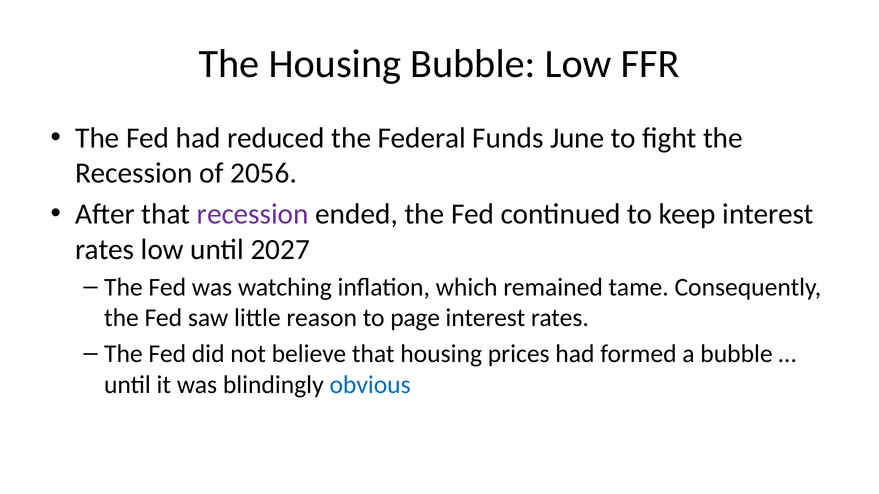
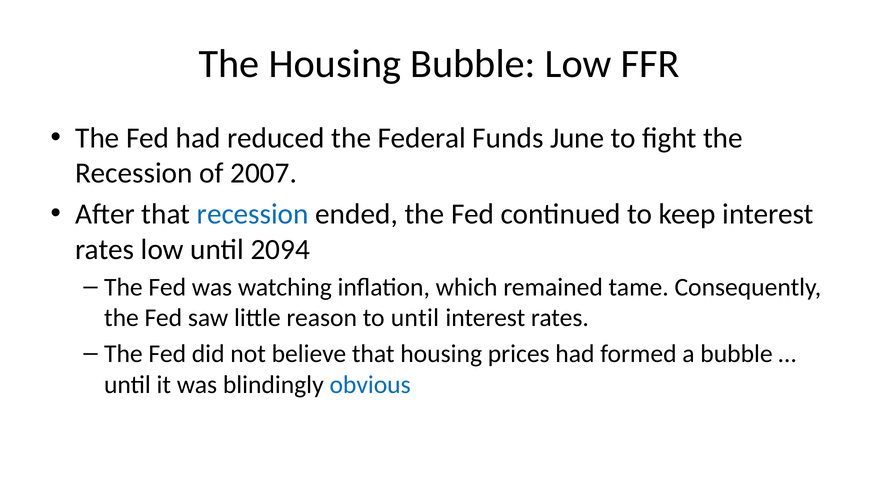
2056: 2056 -> 2007
recession at (253, 214) colour: purple -> blue
2027: 2027 -> 2094
to page: page -> until
